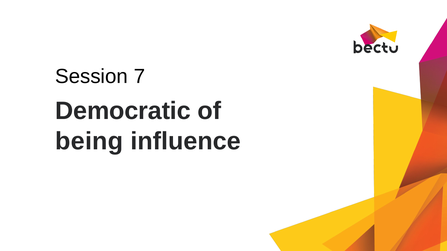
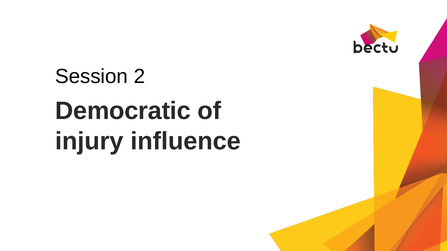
7: 7 -> 2
being: being -> injury
